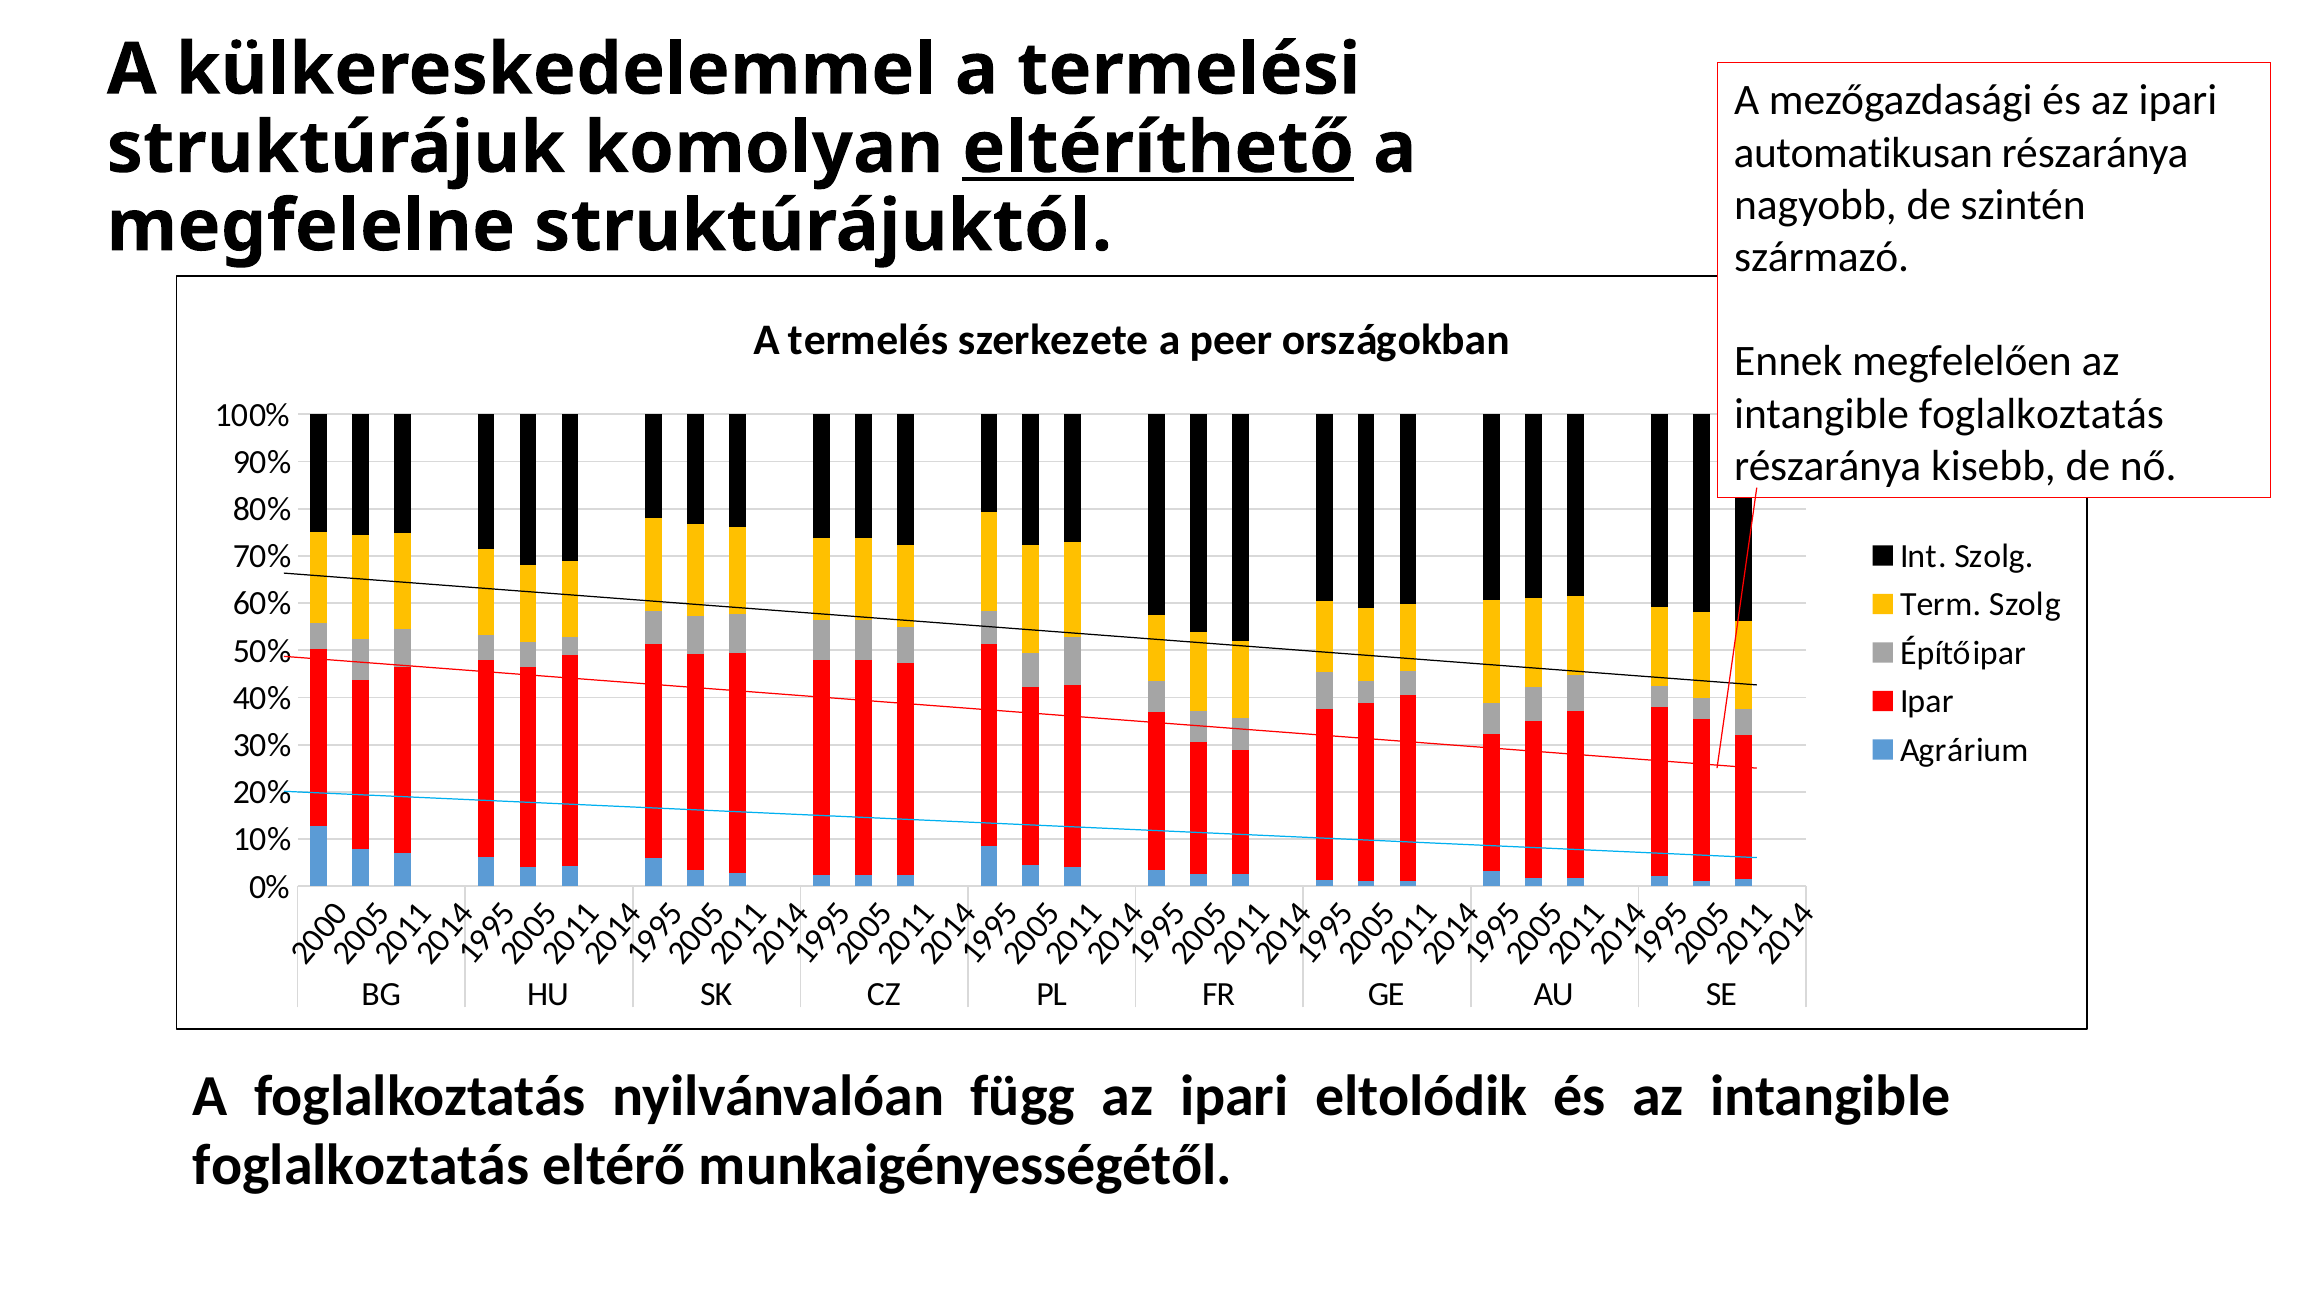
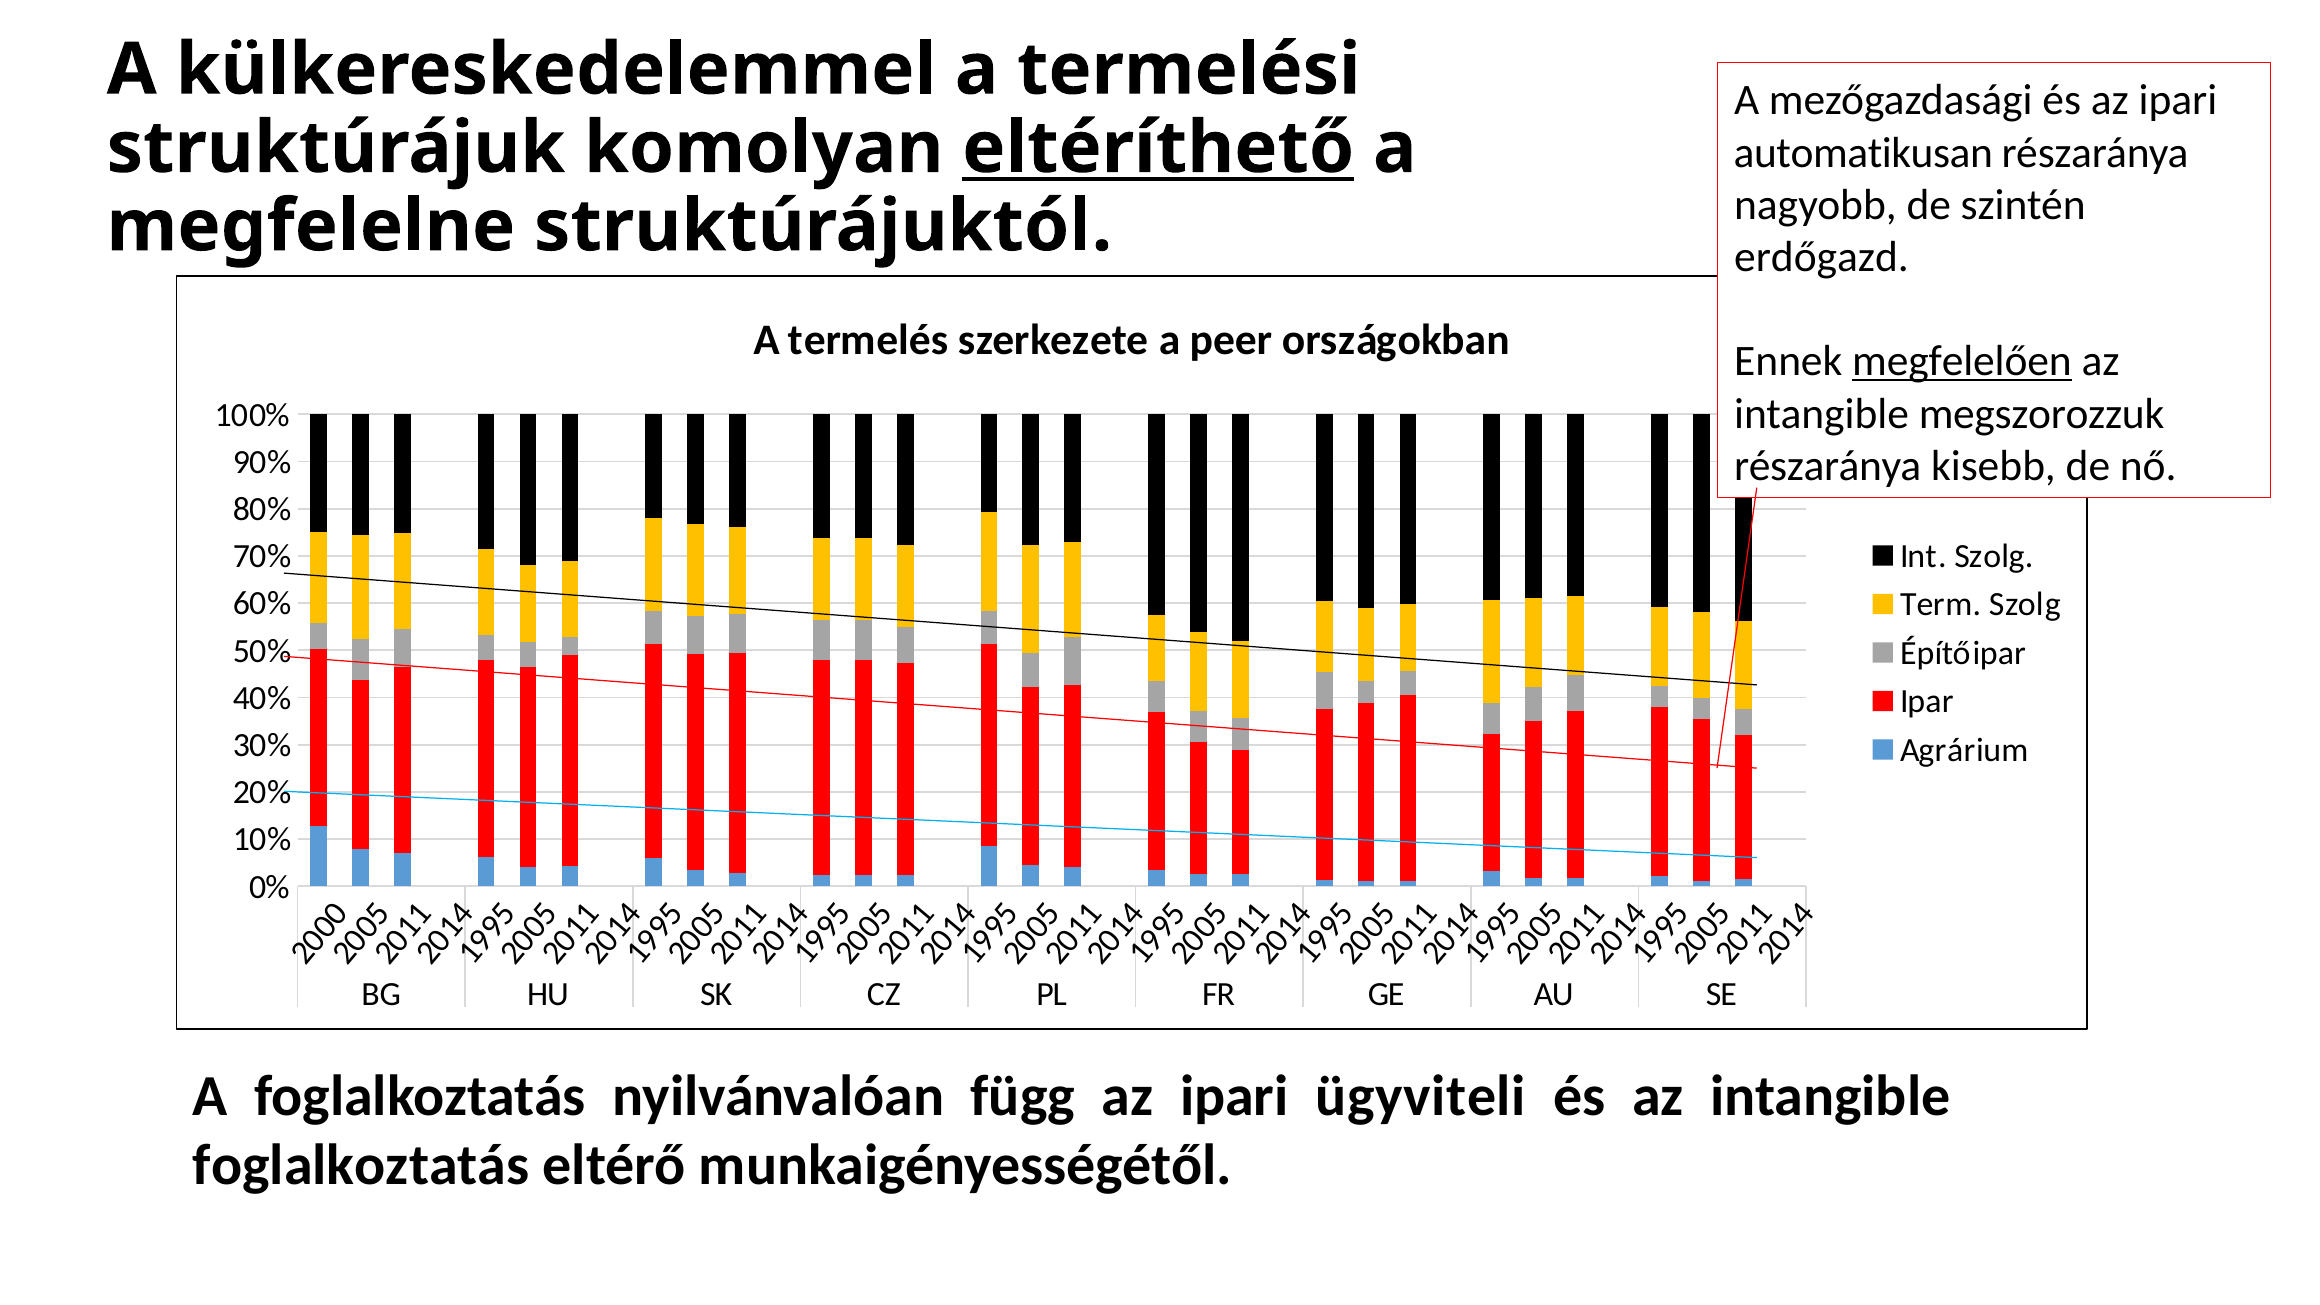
származó: származó -> erdőgazd
megfelelően underline: none -> present
foglalkoztatás at (2041, 414): foglalkoztatás -> megszorozzuk
eltolódik: eltolódik -> ügyviteli
